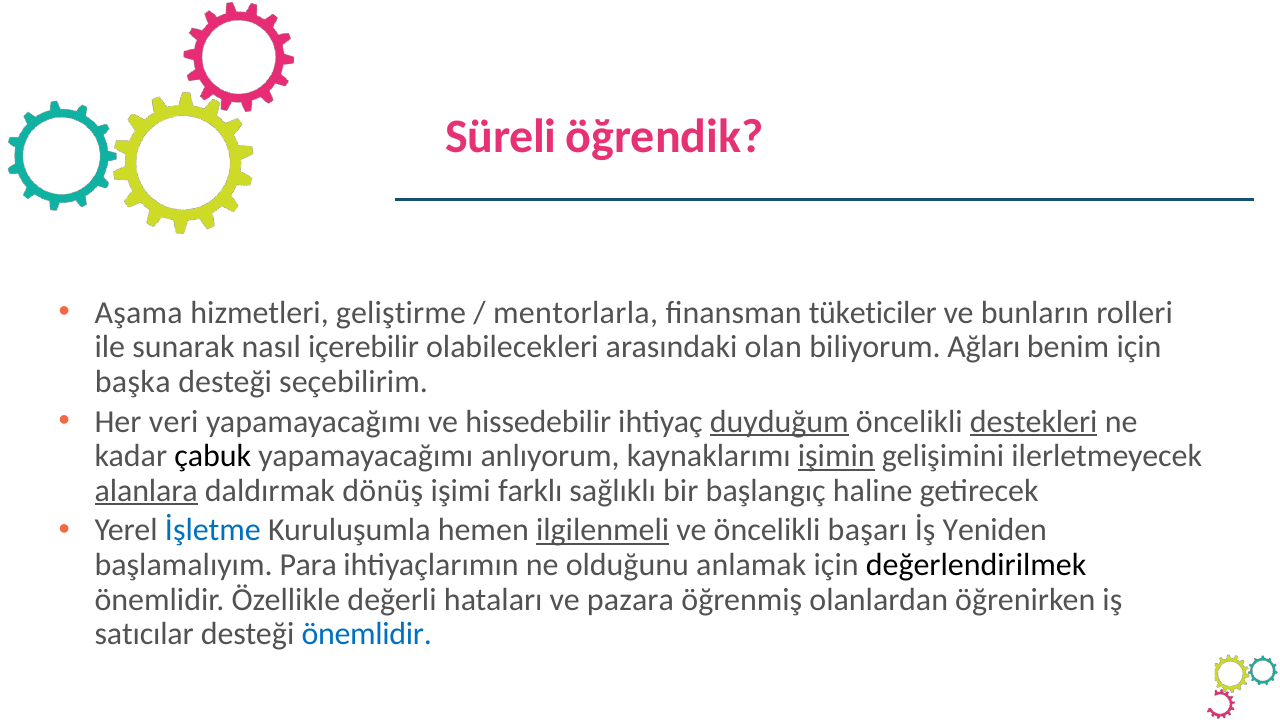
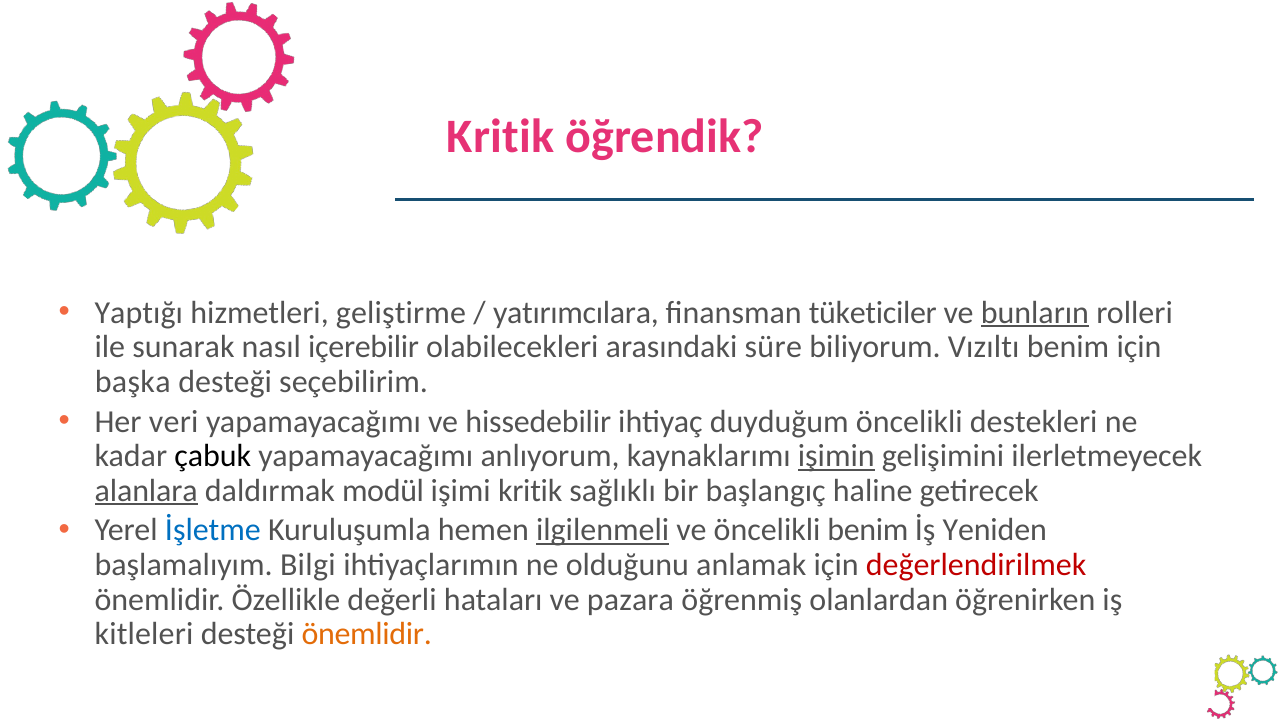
Süreli at (501, 136): Süreli -> Kritik
Aşama: Aşama -> Yaptığı
mentorlarla: mentorlarla -> yatırımcılara
bunların underline: none -> present
olan: olan -> süre
Ağları: Ağları -> Vızıltı
duyduğum underline: present -> none
destekleri underline: present -> none
dönüş: dönüş -> modül
işimi farklı: farklı -> kritik
öncelikli başarı: başarı -> benim
Para: Para -> Bilgi
değerlendirilmek colour: black -> red
satıcılar: satıcılar -> kitleleri
önemlidir at (367, 634) colour: blue -> orange
